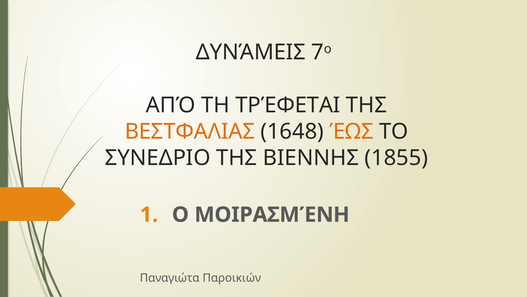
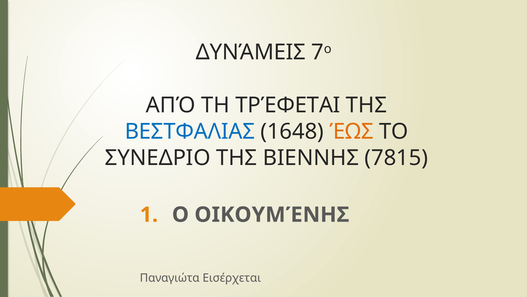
ΒΕΣΤΦΑΛΙΑΣ colour: orange -> blue
1855: 1855 -> 7815
ΜΟΙΡΑΣΜΈΝΗ: ΜΟΙΡΑΣΜΈΝΗ -> ΟΙΚΟΥΜΈΝΗΣ
Παροικιών: Παροικιών -> Εισέρχεται
